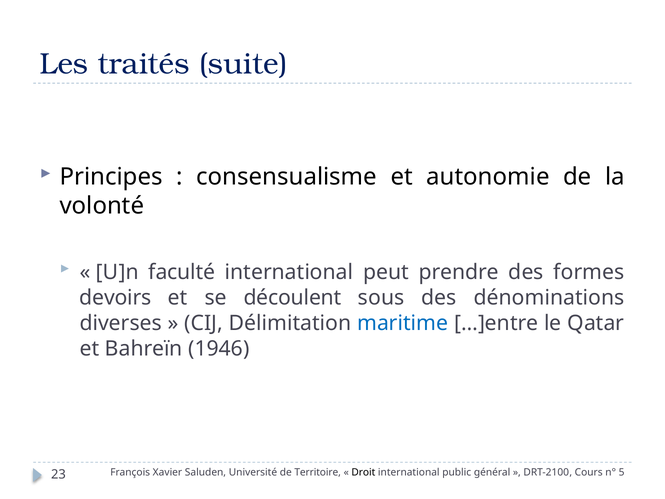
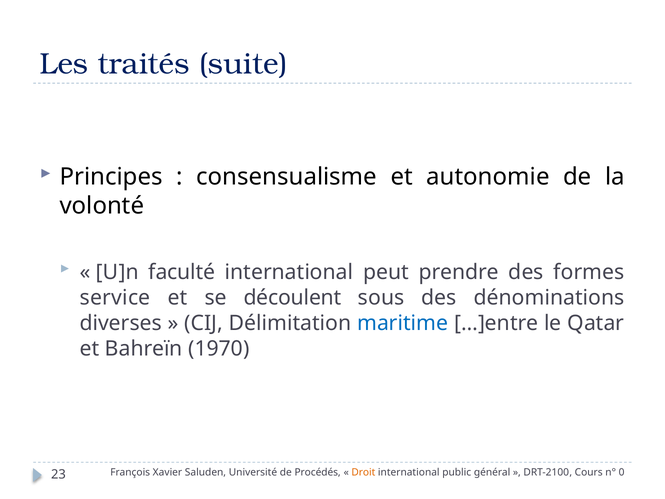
devoirs: devoirs -> service
1946: 1946 -> 1970
Territoire: Territoire -> Procédés
Droit colour: black -> orange
5: 5 -> 0
